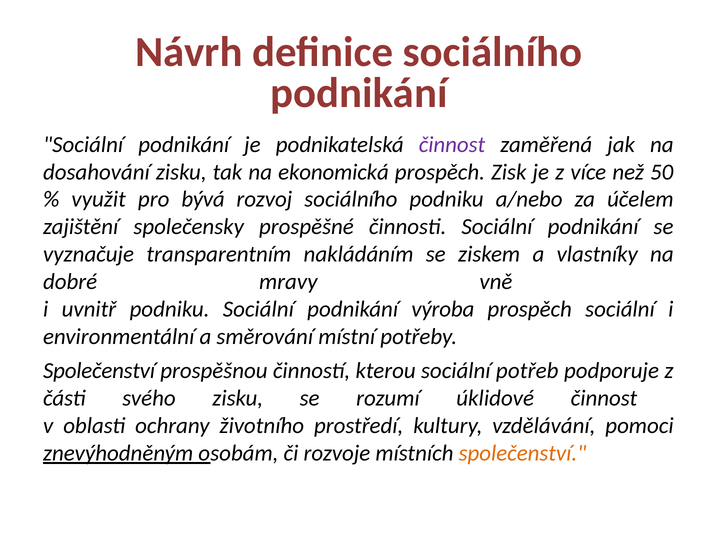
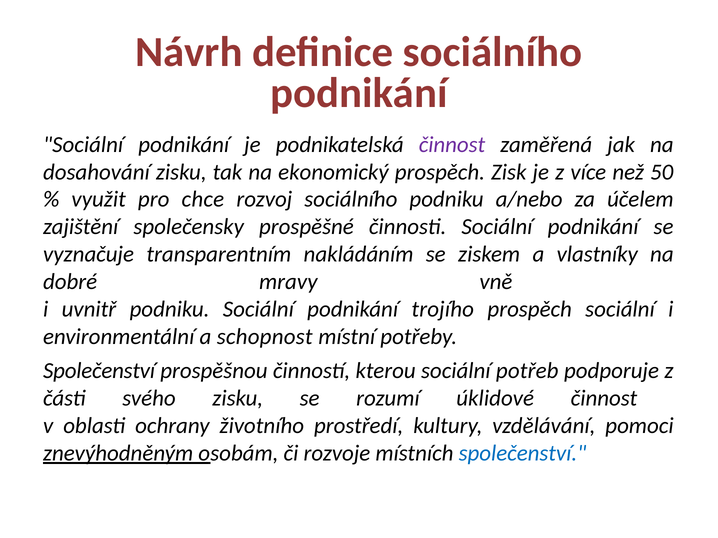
ekonomická: ekonomická -> ekonomický
bývá: bývá -> chce
výroba: výroba -> trojího
směrování: směrování -> schopnost
společenství at (523, 454) colour: orange -> blue
